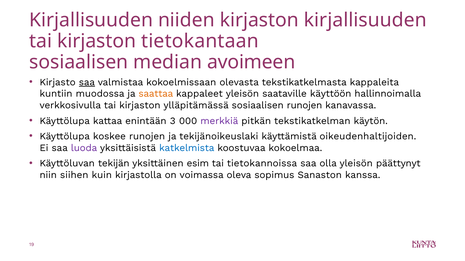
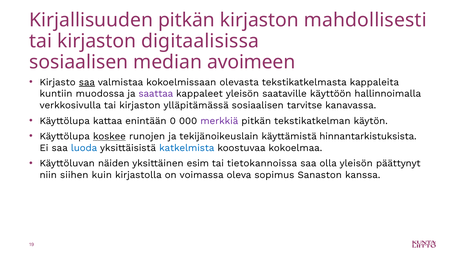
Kirjallisuuden niiden: niiden -> pitkän
kirjaston kirjallisuuden: kirjallisuuden -> mahdollisesti
tietokantaan: tietokantaan -> digitaalisissa
saattaa colour: orange -> purple
sosiaalisen runojen: runojen -> tarvitse
3: 3 -> 0
koskee underline: none -> present
tekijänoikeuslaki: tekijänoikeuslaki -> tekijänoikeuslain
oikeudenhaltijoiden: oikeudenhaltijoiden -> hinnantarkistuksista
luoda colour: purple -> blue
tekijän: tekijän -> näiden
